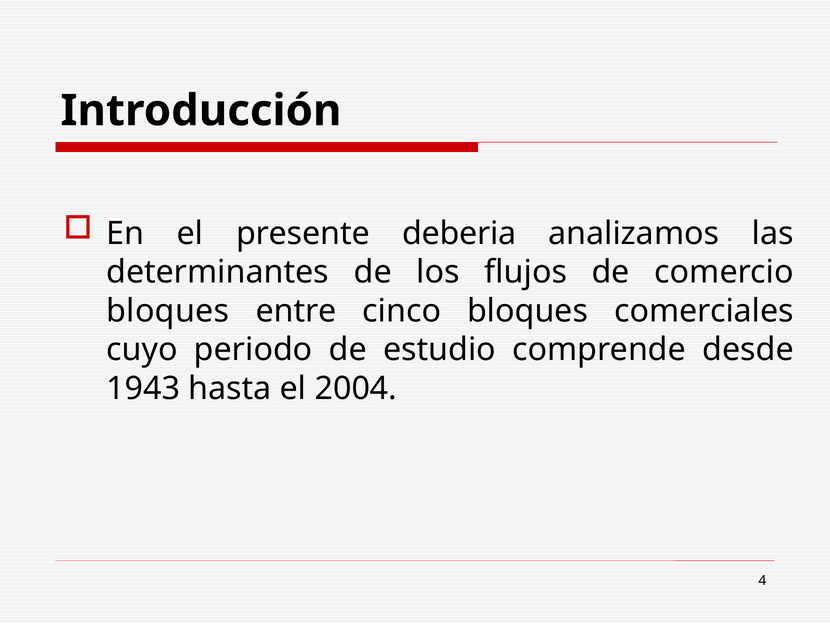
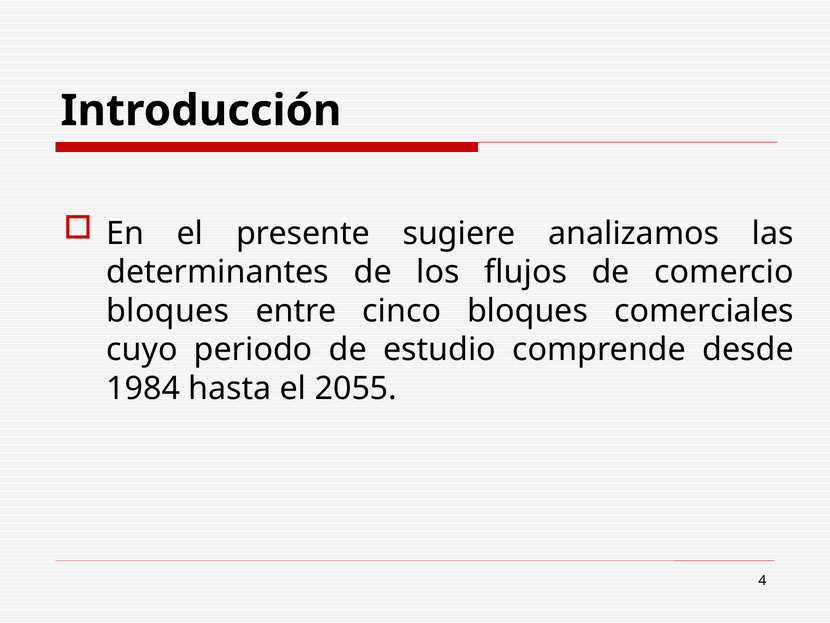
deberia: deberia -> sugiere
1943: 1943 -> 1984
2004: 2004 -> 2055
